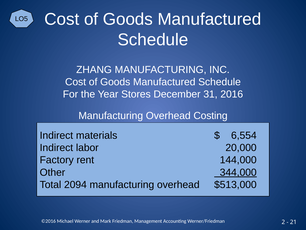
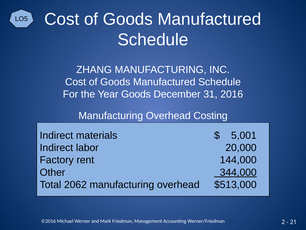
Year Stores: Stores -> Goods
6,554: 6,554 -> 5,001
2094: 2094 -> 2062
